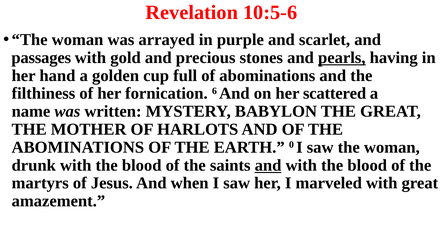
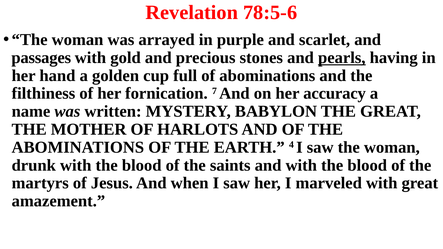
10:5-6: 10:5-6 -> 78:5-6
6: 6 -> 7
scattered: scattered -> accuracy
0: 0 -> 4
and at (268, 165) underline: present -> none
